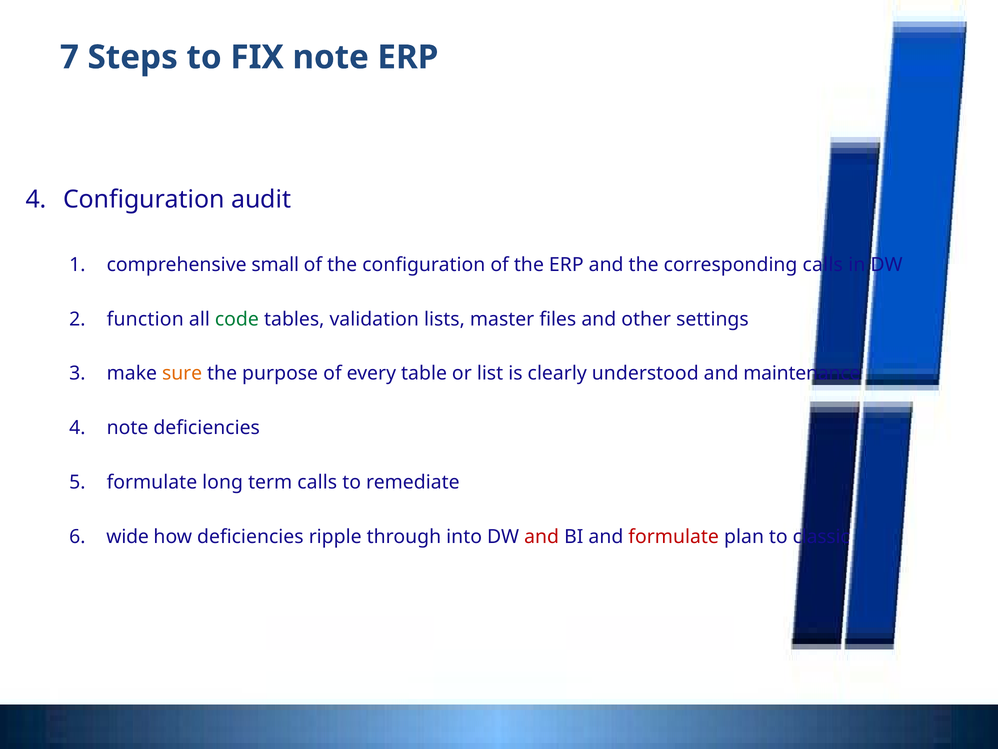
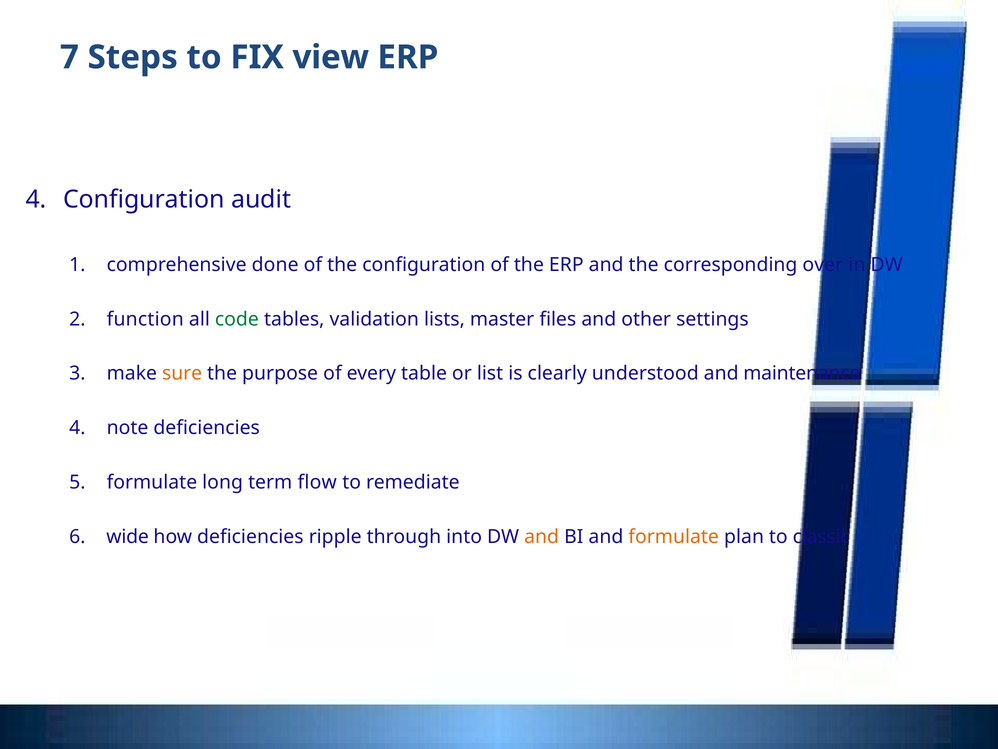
FIX note: note -> view
small: small -> done
corresponding calls: calls -> over
term calls: calls -> flow
and at (542, 536) colour: red -> orange
formulate at (674, 536) colour: red -> orange
